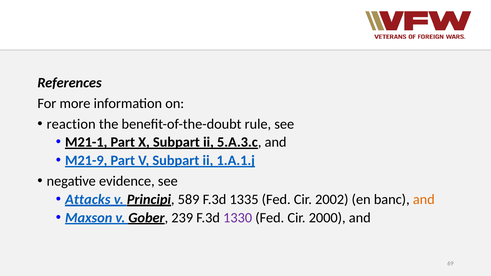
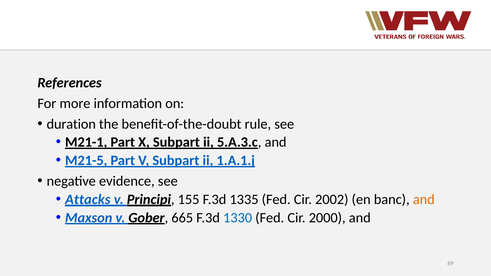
reaction: reaction -> duration
M21-9: M21-9 -> M21-5
589: 589 -> 155
239: 239 -> 665
1330 colour: purple -> blue
